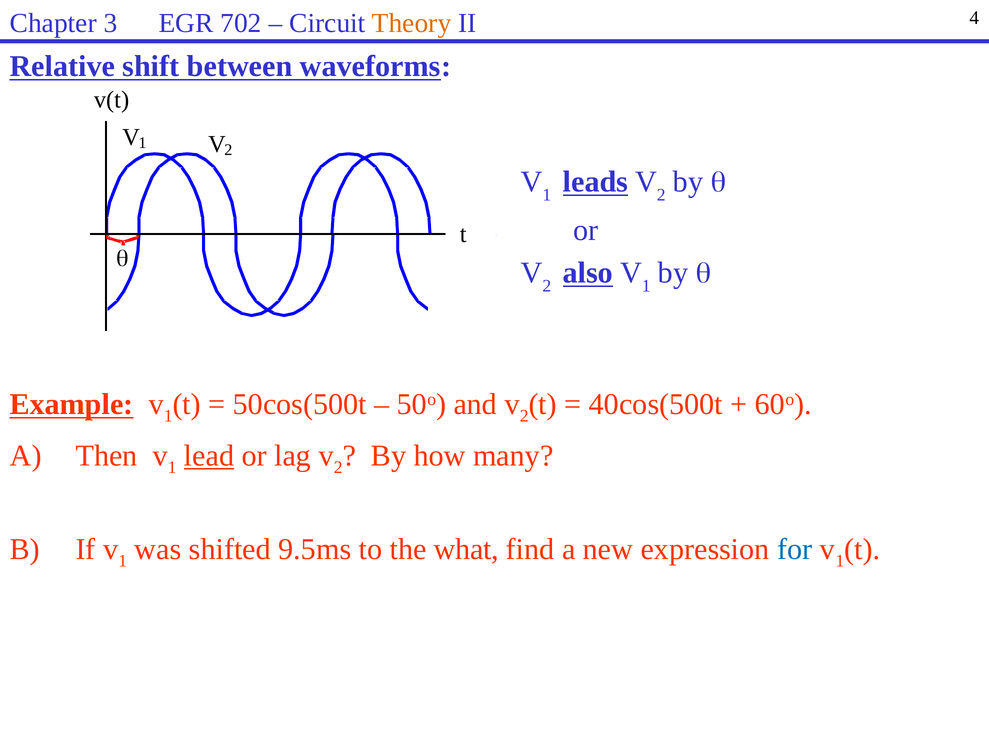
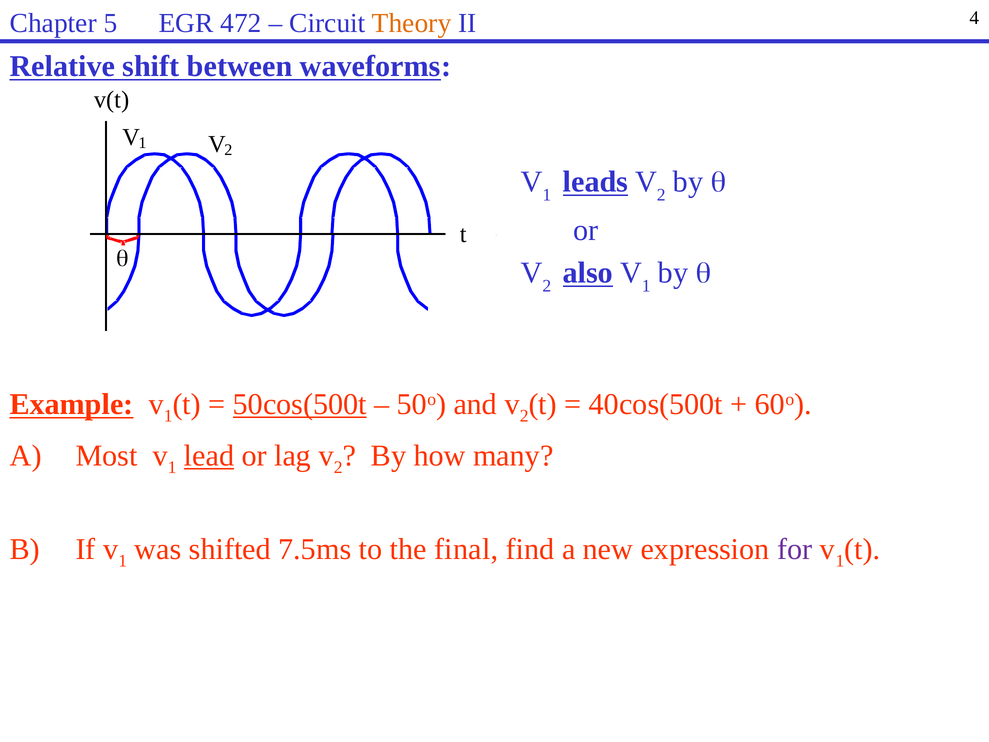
3: 3 -> 5
702: 702 -> 472
50cos(500t underline: none -> present
Then: Then -> Most
9.5ms: 9.5ms -> 7.5ms
what: what -> final
for colour: blue -> purple
